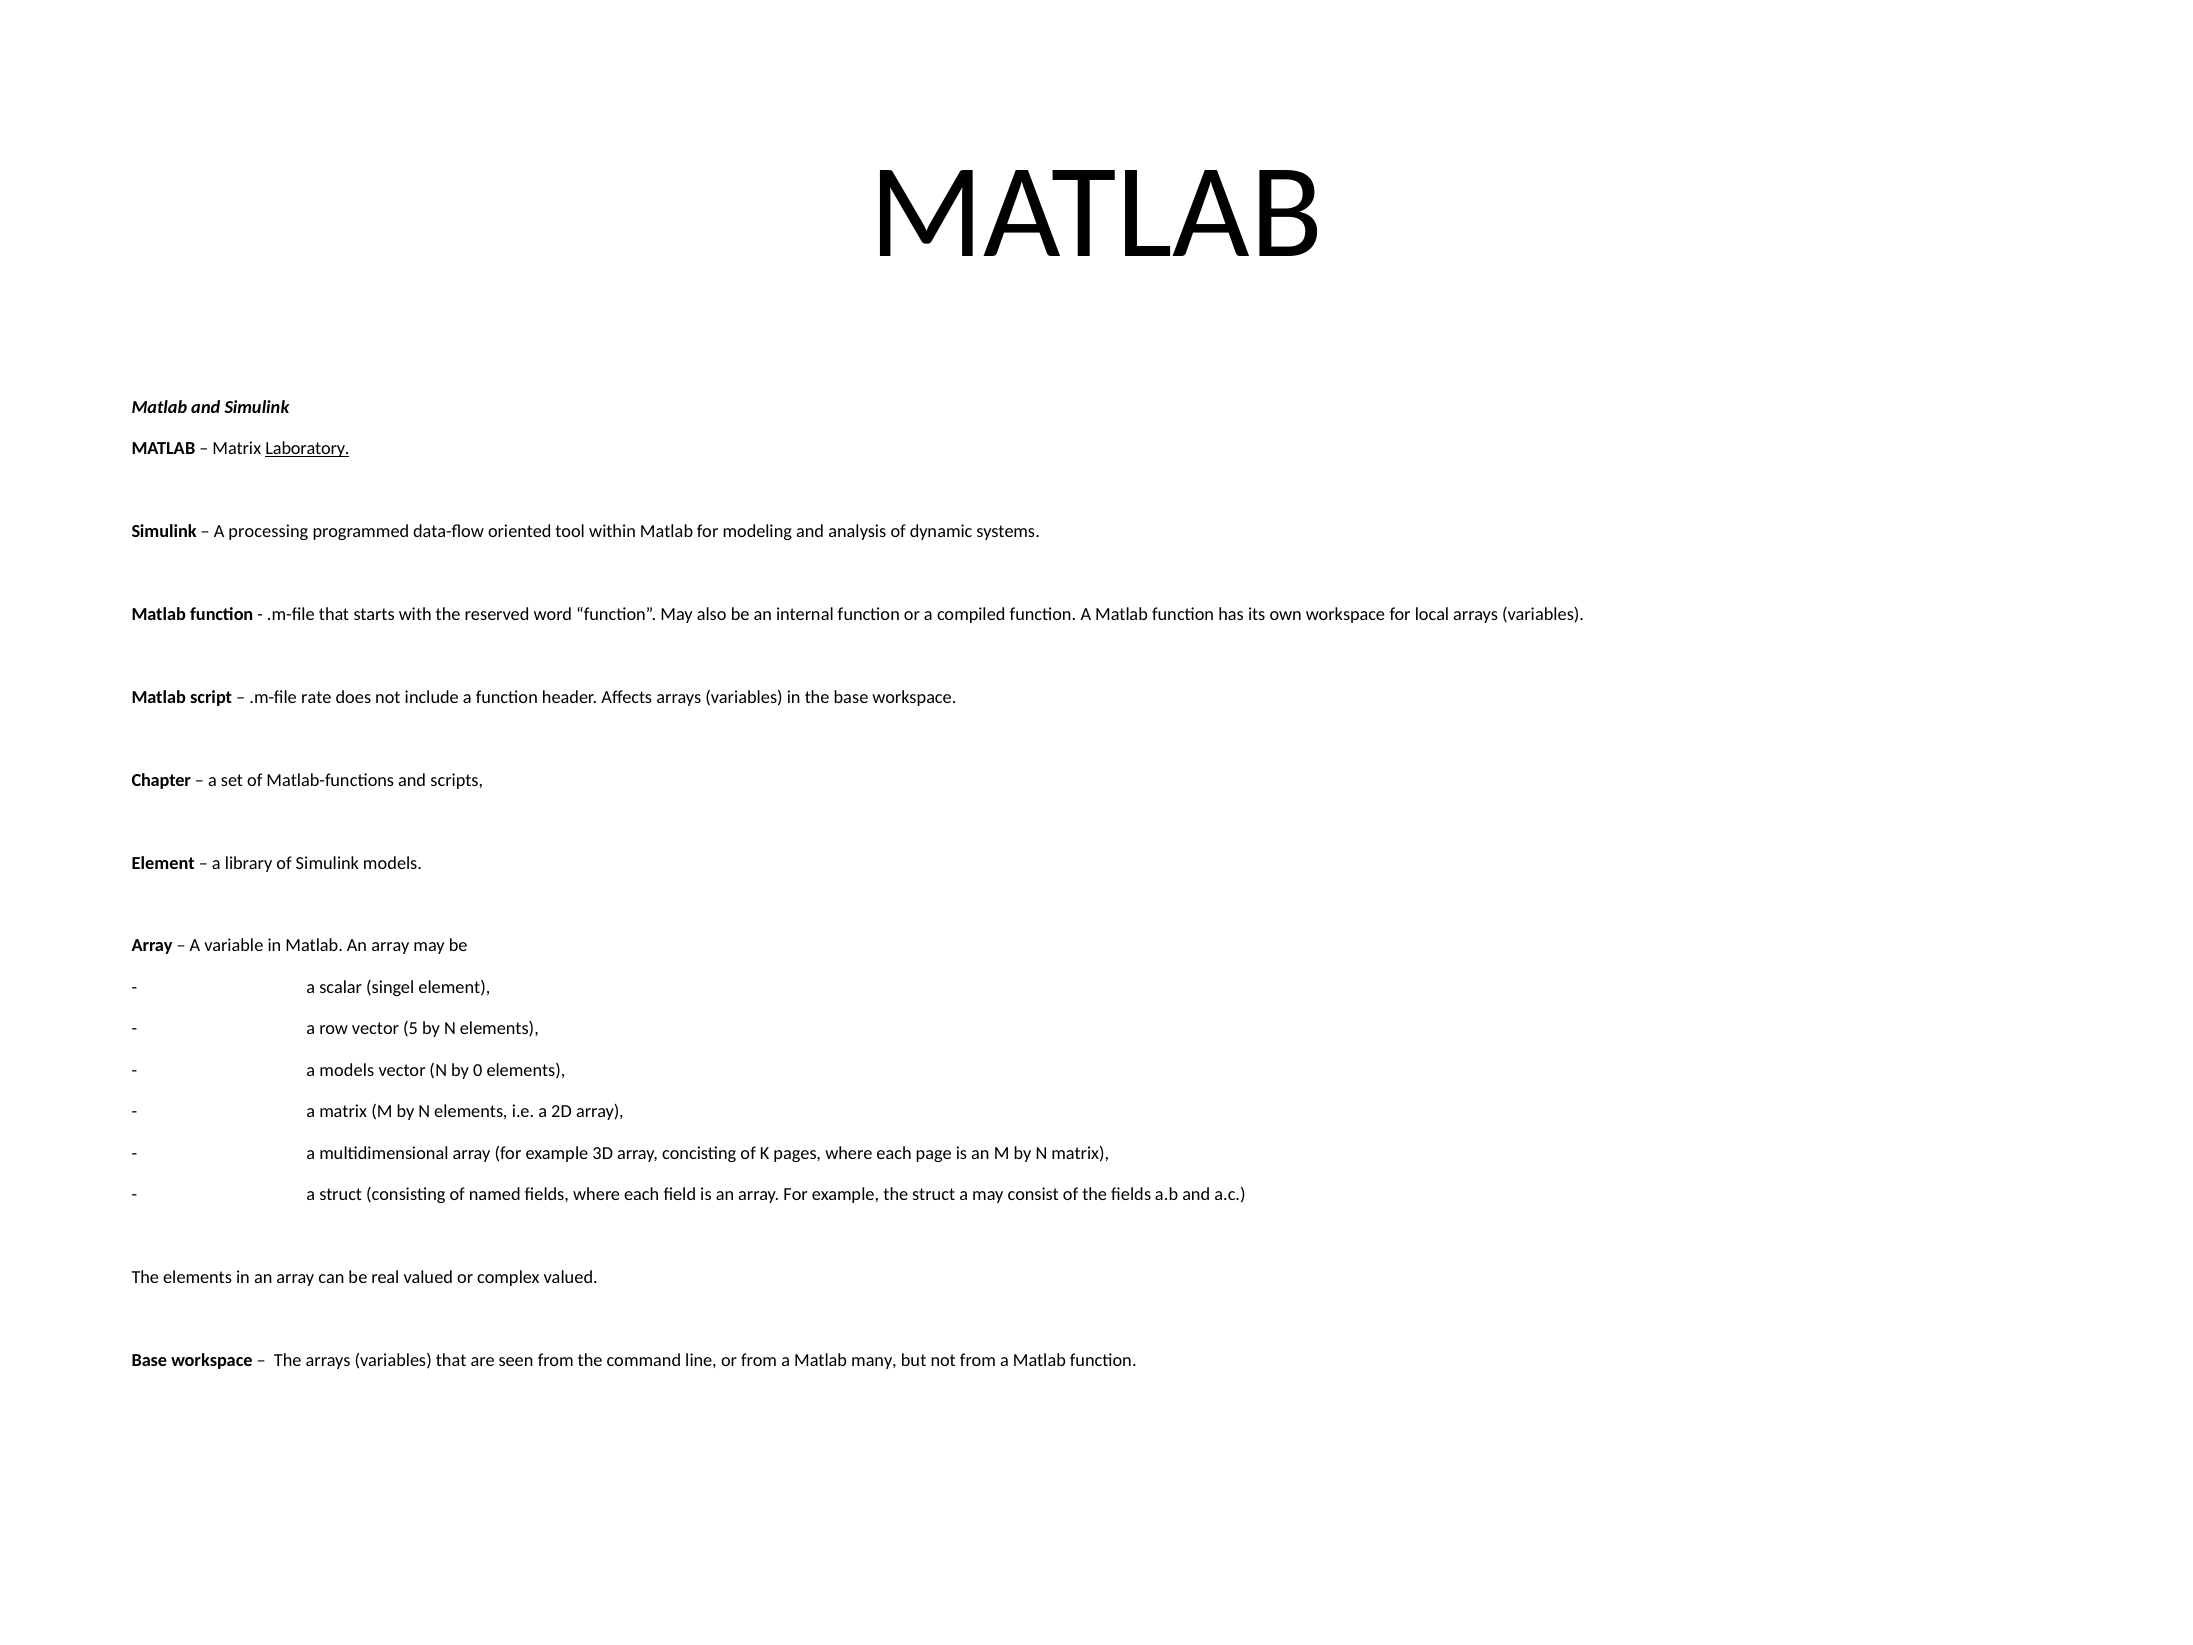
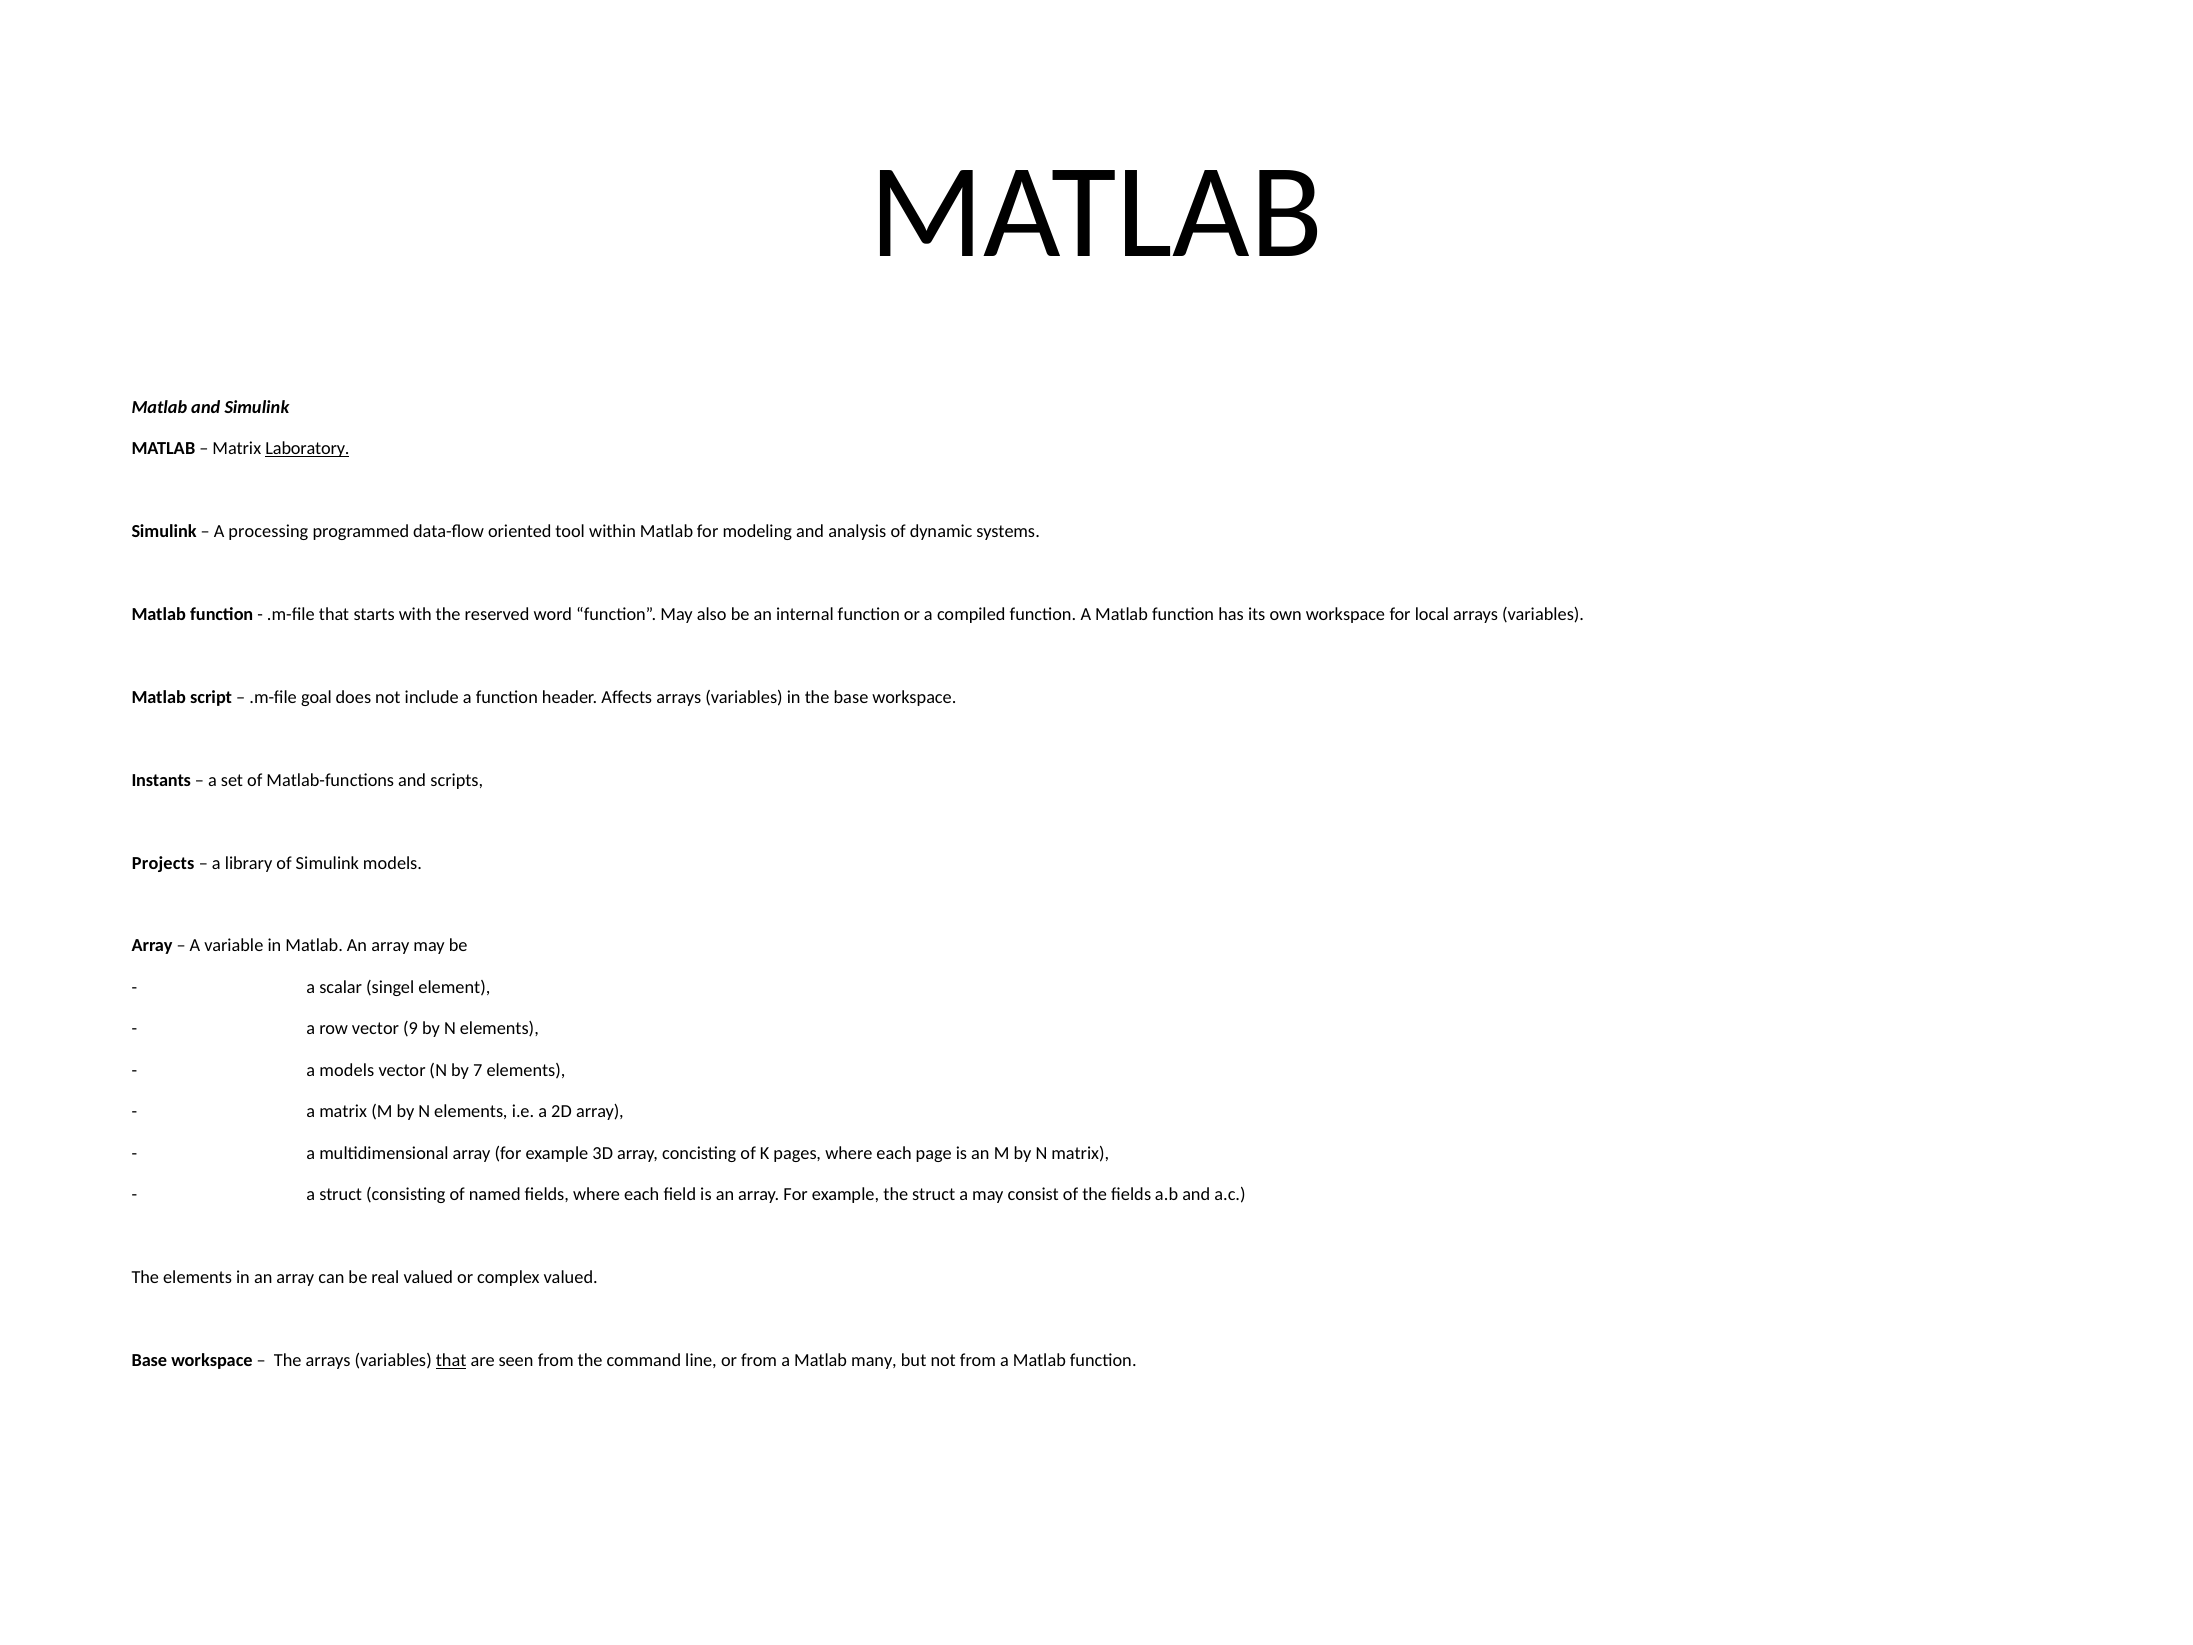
rate: rate -> goal
Chapter: Chapter -> Instants
Element at (163, 863): Element -> Projects
5: 5 -> 9
0: 0 -> 7
that at (451, 1360) underline: none -> present
